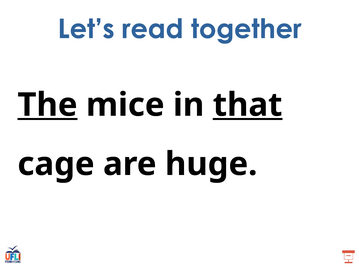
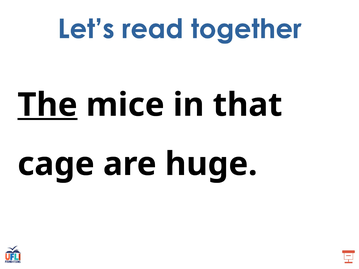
that underline: present -> none
